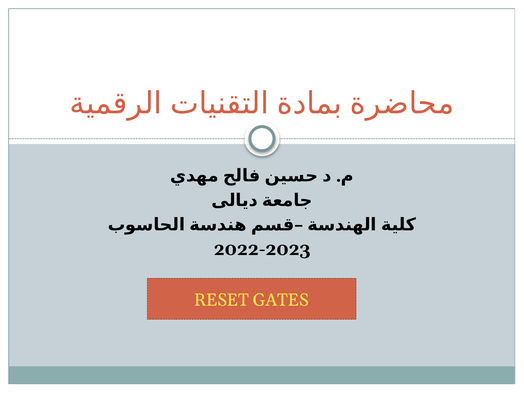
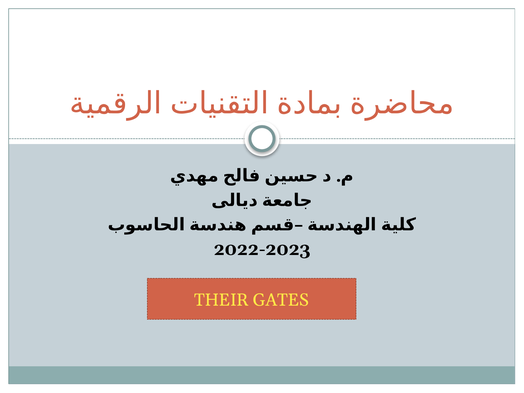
RESET: RESET -> THEIR
